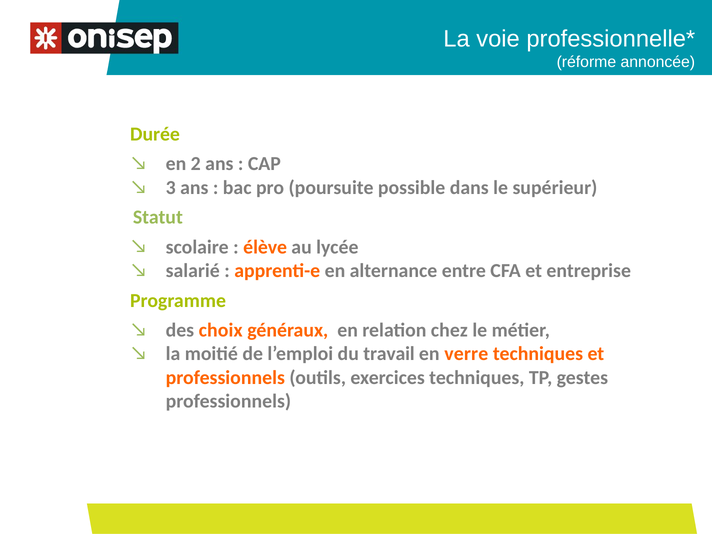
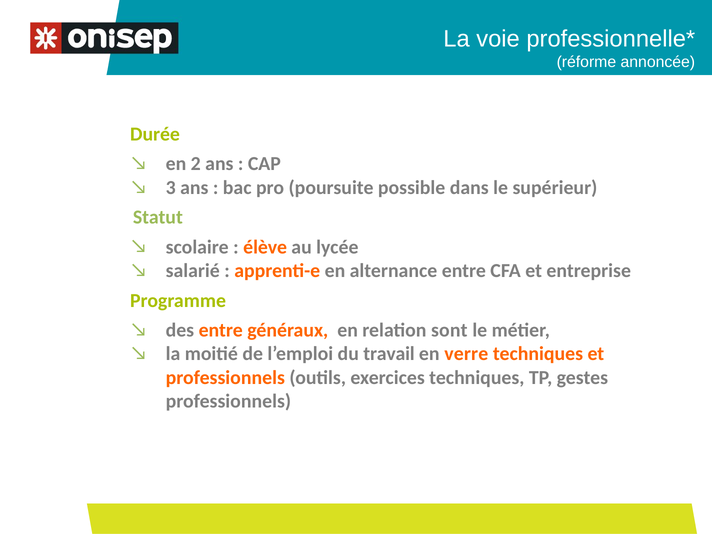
des choix: choix -> entre
chez: chez -> sont
